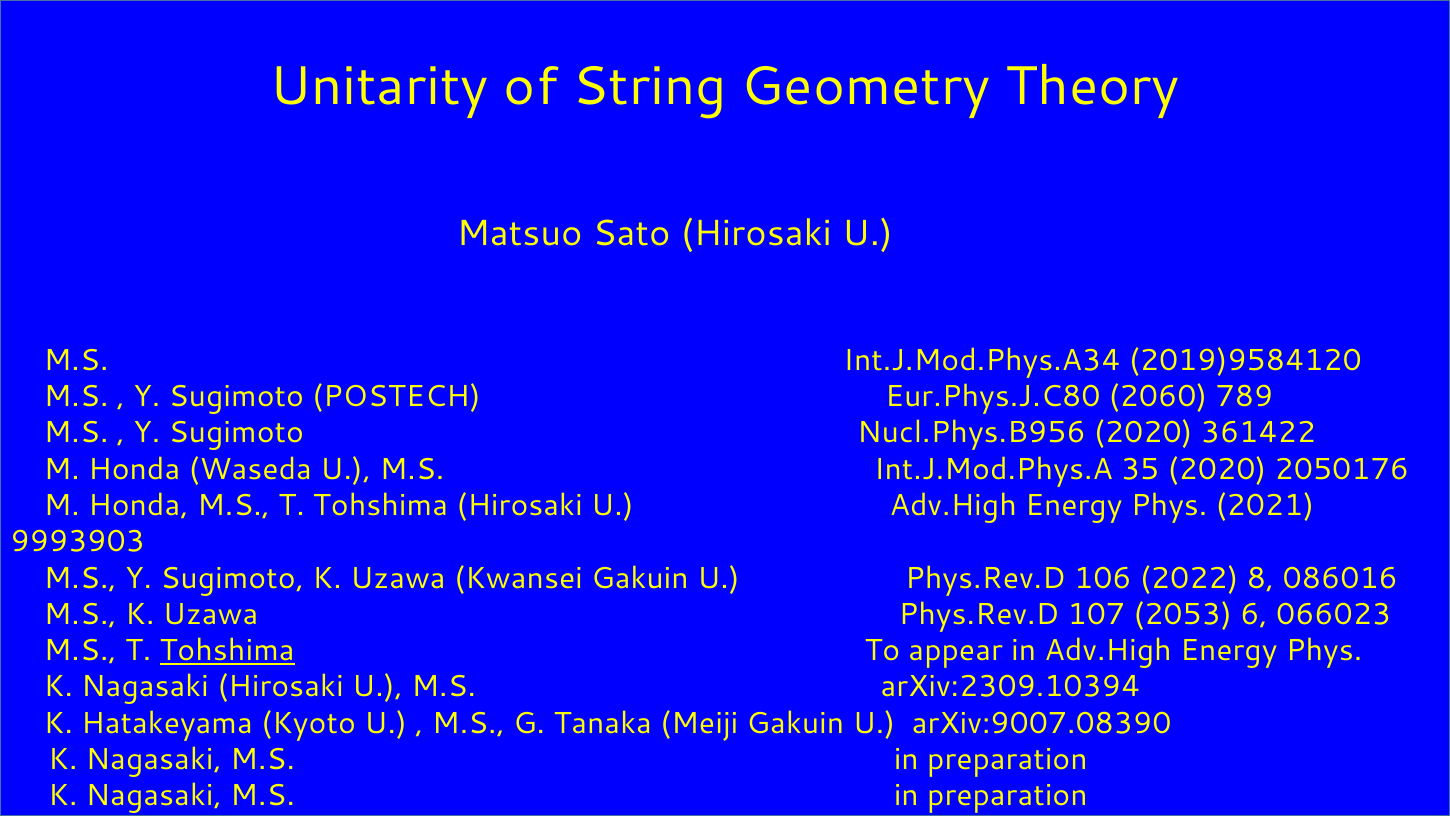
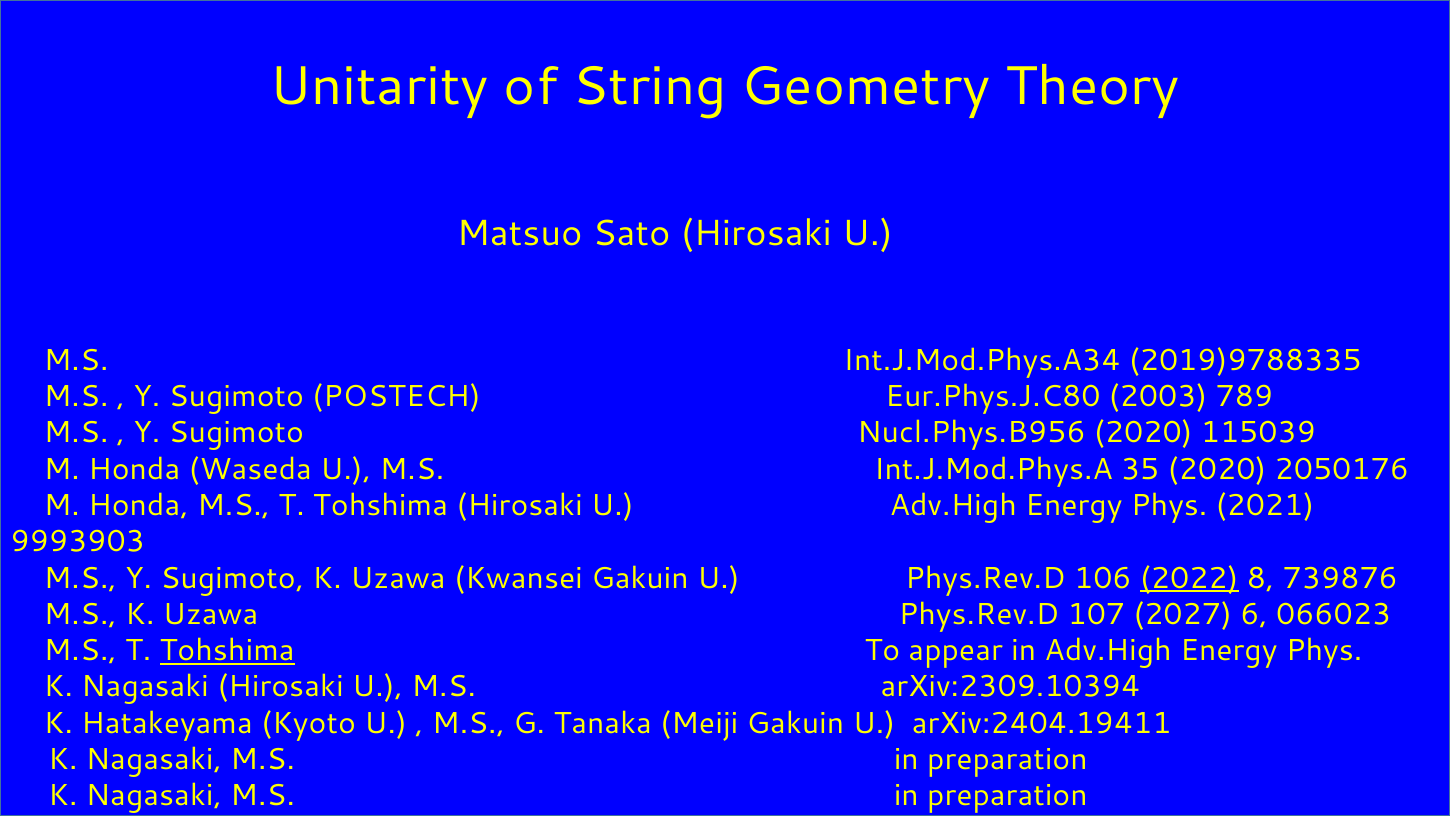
2019)9584120: 2019)9584120 -> 2019)9788335
2060: 2060 -> 2003
361422: 361422 -> 115039
2022 underline: none -> present
086016: 086016 -> 739876
2053: 2053 -> 2027
arXiv:9007.08390: arXiv:9007.08390 -> arXiv:2404.19411
